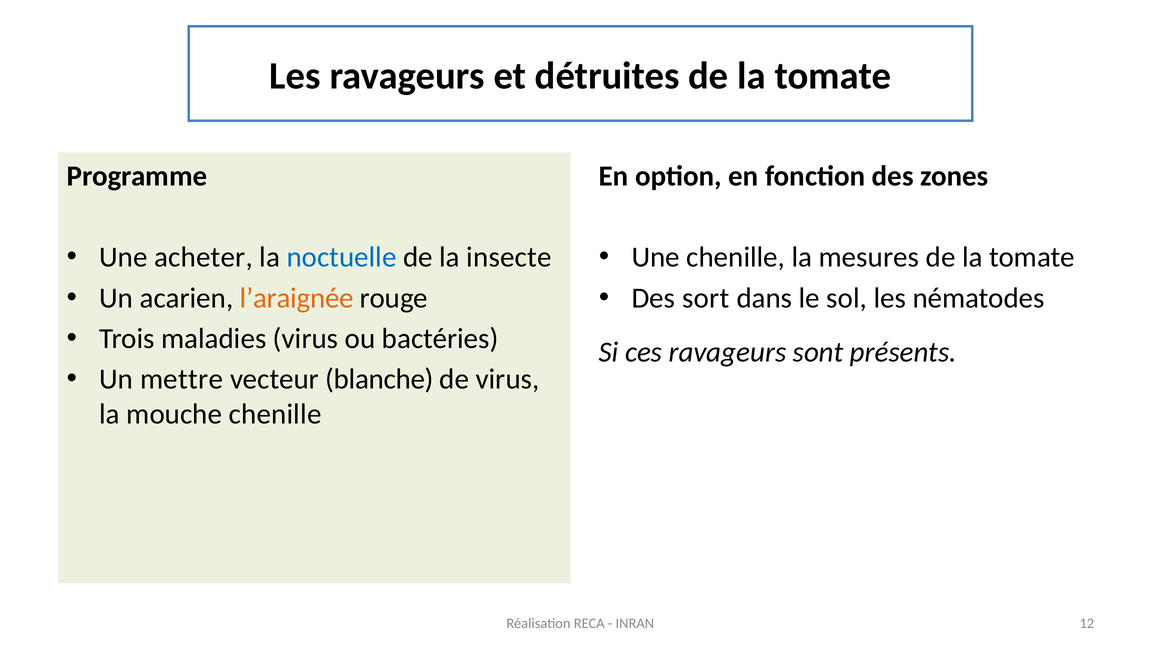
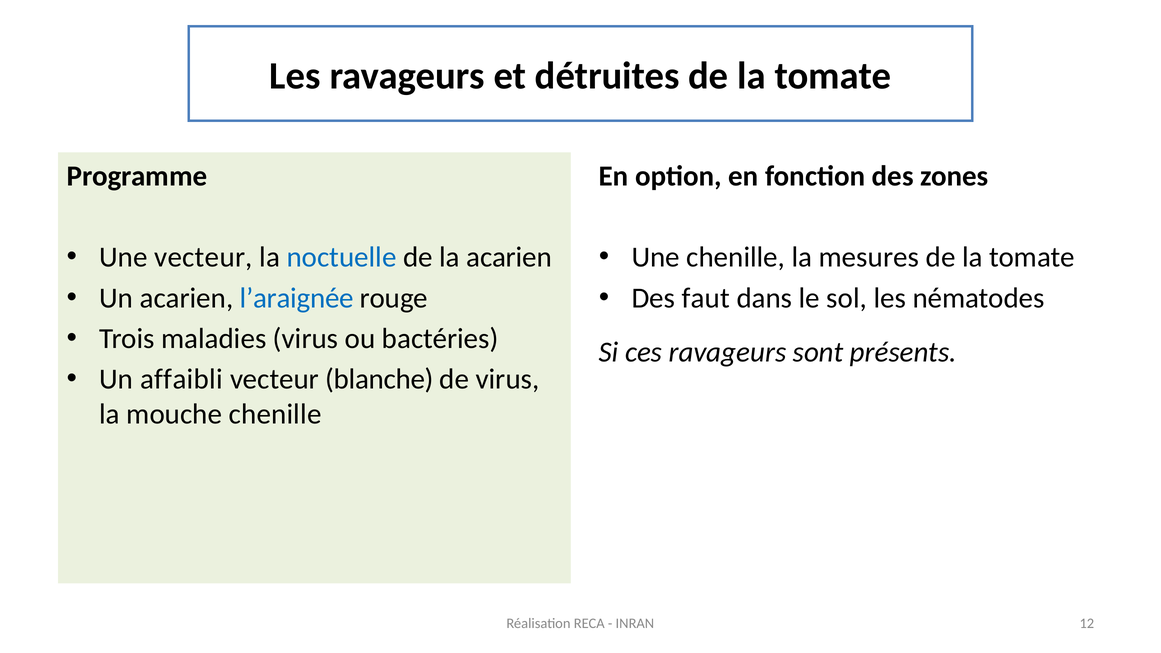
Une acheter: acheter -> vecteur
la insecte: insecte -> acarien
l’araignée colour: orange -> blue
sort: sort -> faut
mettre: mettre -> affaibli
